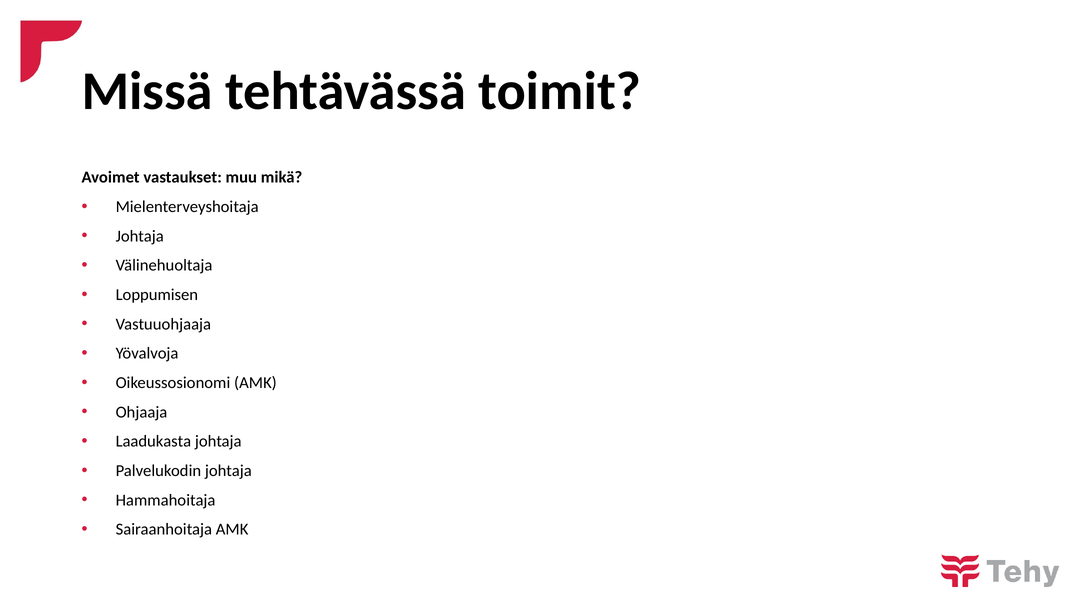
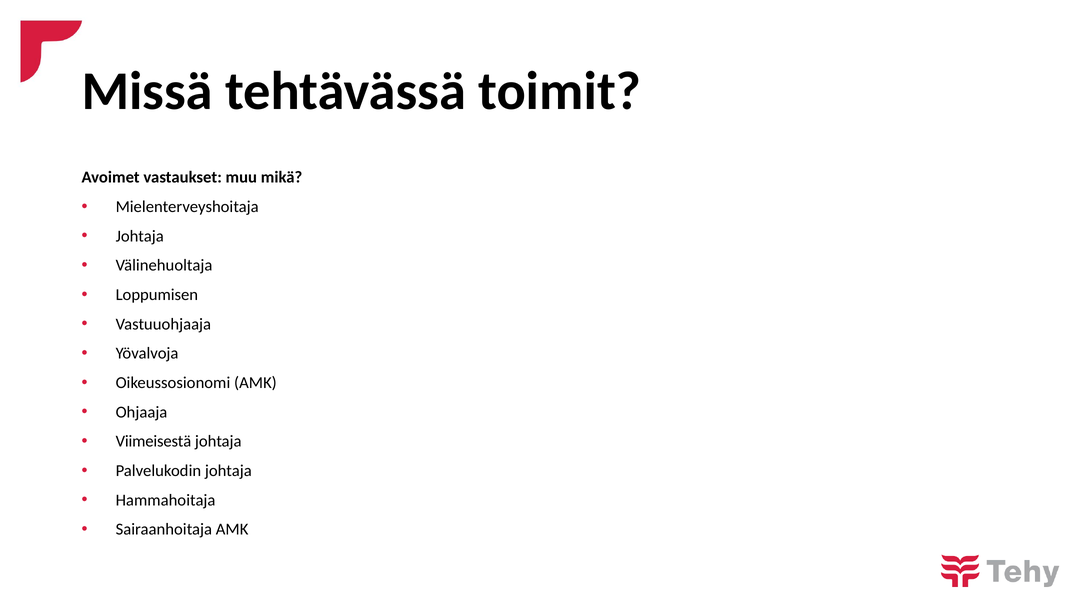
Laadukasta: Laadukasta -> Viimeisestä
